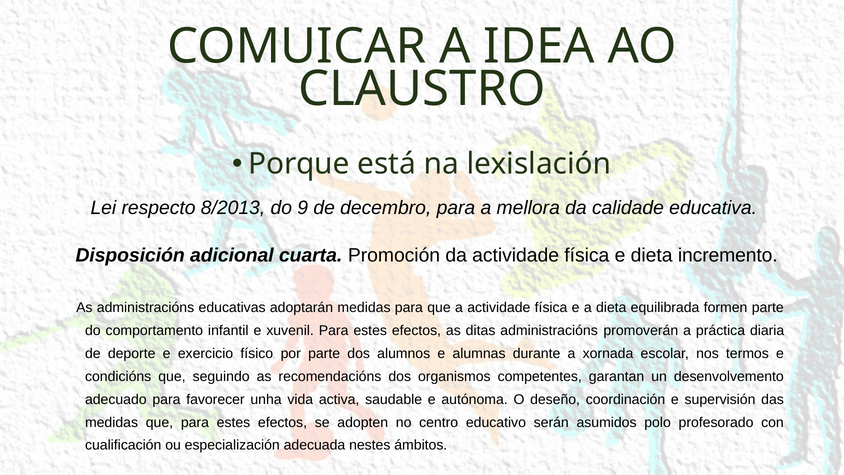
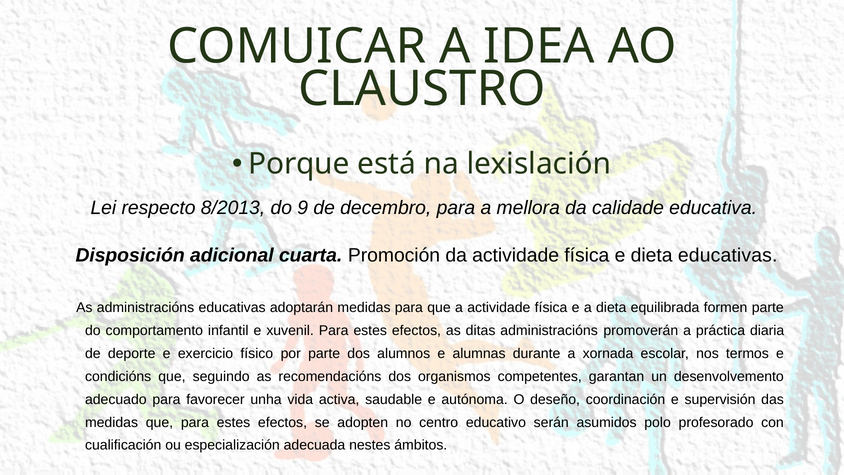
dieta incremento: incremento -> educativas
